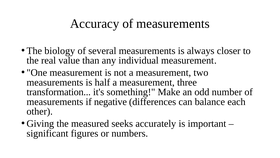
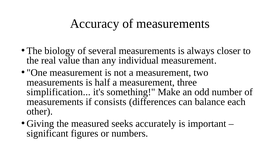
transformation: transformation -> simplification
negative: negative -> consists
